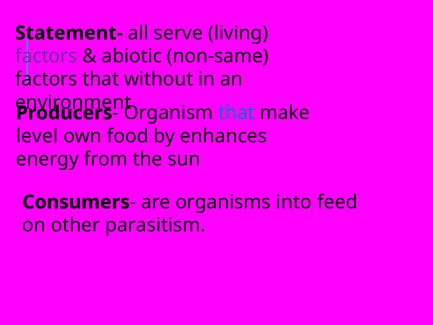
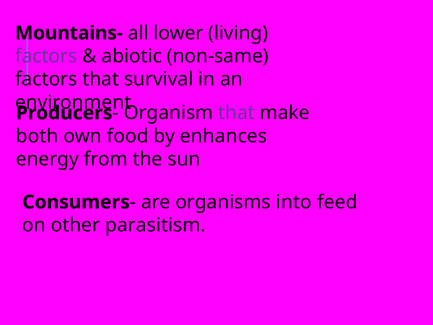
Statement-: Statement- -> Mountains-
serve: serve -> lower
without: without -> survival
that at (237, 113) colour: blue -> purple
level: level -> both
